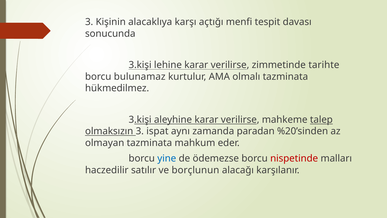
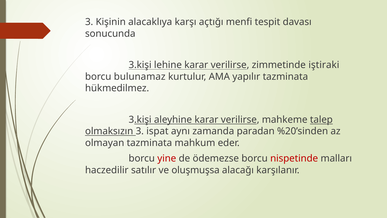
tarihte: tarihte -> iştiraki
olmalı: olmalı -> yapılır
yine colour: blue -> red
borçlunun: borçlunun -> oluşmuşsa
